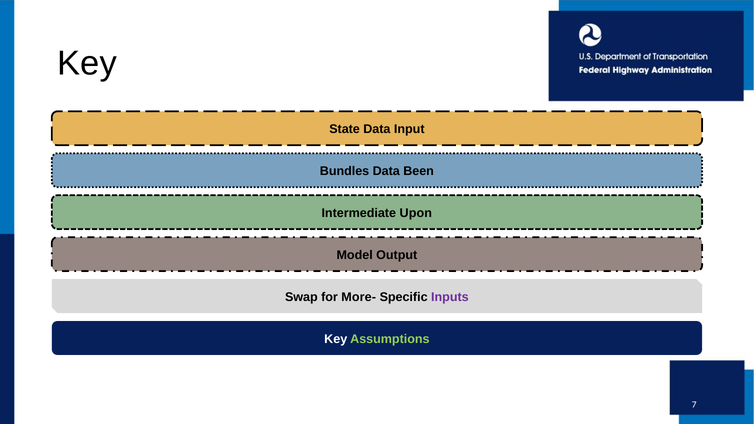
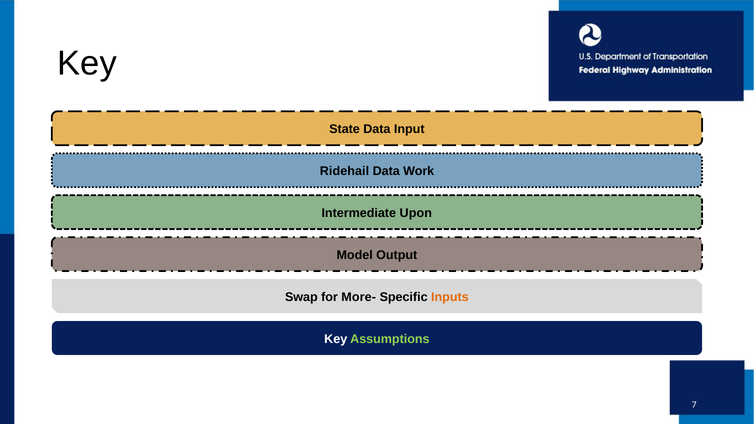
Bundles: Bundles -> Ridehail
Been: Been -> Work
Inputs colour: purple -> orange
